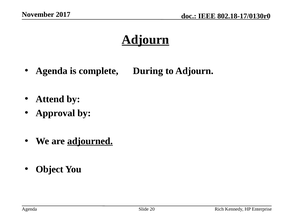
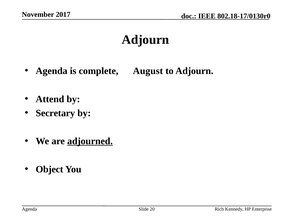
Adjourn at (145, 40) underline: present -> none
During: During -> August
Approval: Approval -> Secretary
